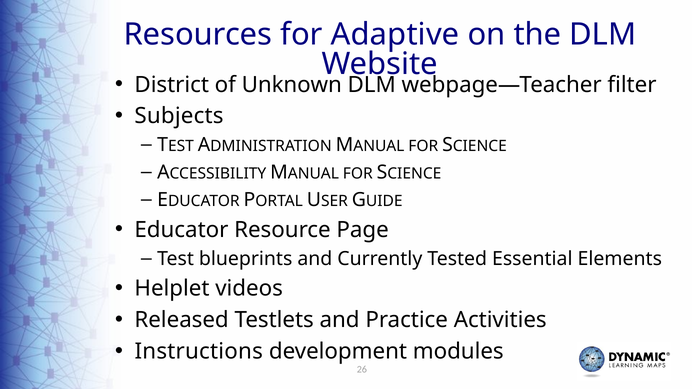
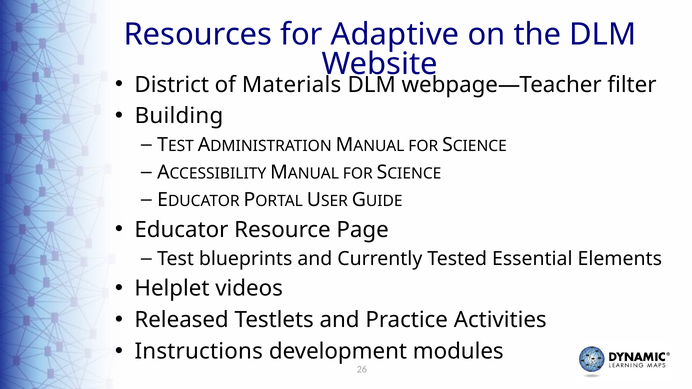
Unknown: Unknown -> Materials
Subjects: Subjects -> Building
